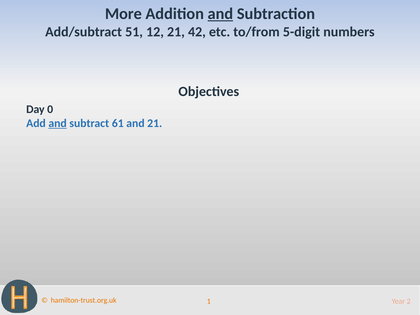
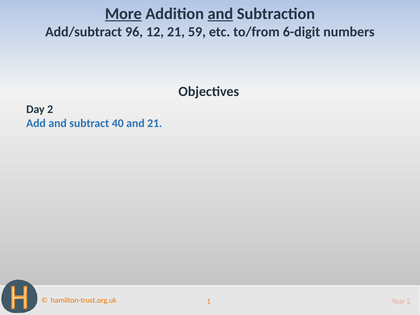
More underline: none -> present
51: 51 -> 96
42: 42 -> 59
5-digit: 5-digit -> 6-digit
Day 0: 0 -> 2
and at (58, 123) underline: present -> none
61: 61 -> 40
